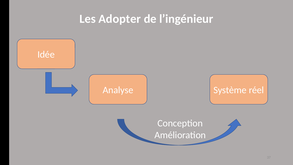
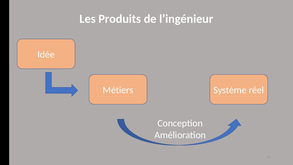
Adopter: Adopter -> Produits
Analyse: Analyse -> Métiers
